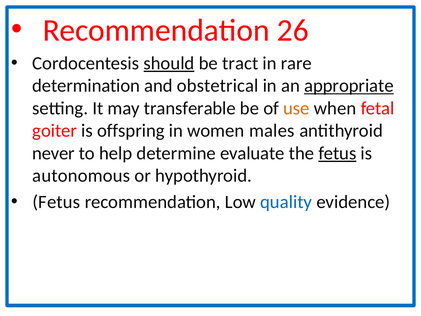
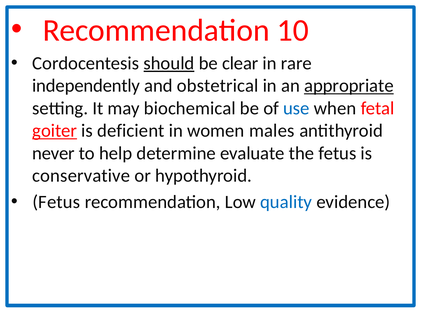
26: 26 -> 10
tract: tract -> clear
determination: determination -> independently
transferable: transferable -> biochemical
use colour: orange -> blue
goiter underline: none -> present
offspring: offspring -> deficient
fetus at (337, 153) underline: present -> none
autonomous: autonomous -> conservative
